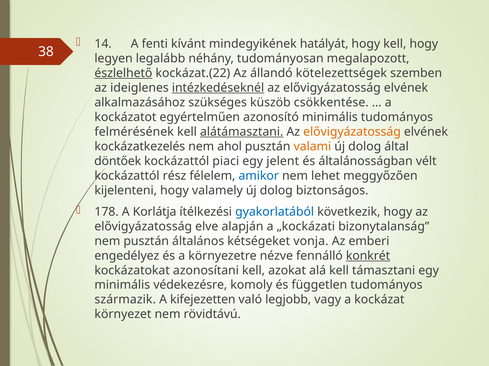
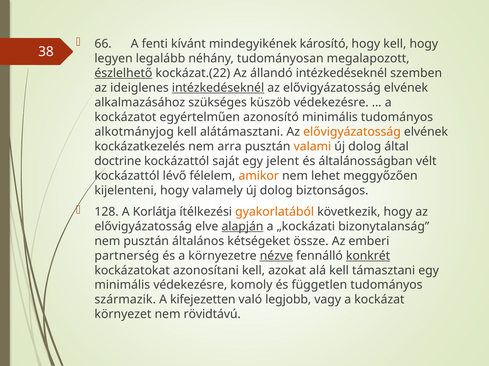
14: 14 -> 66
hatályát: hatályát -> károsító
állandó kötelezettségek: kötelezettségek -> intézkedéseknél
küszöb csökkentése: csökkentése -> védekezésre
felmérésének: felmérésének -> alkotmányjog
alátámasztani underline: present -> none
ahol: ahol -> arra
döntőek: döntőek -> doctrine
piaci: piaci -> saját
rész: rész -> lévő
amikor colour: blue -> orange
178: 178 -> 128
gyakorlatából colour: blue -> orange
alapján underline: none -> present
vonja: vonja -> össze
engedélyez: engedélyez -> partnerség
nézve underline: none -> present
